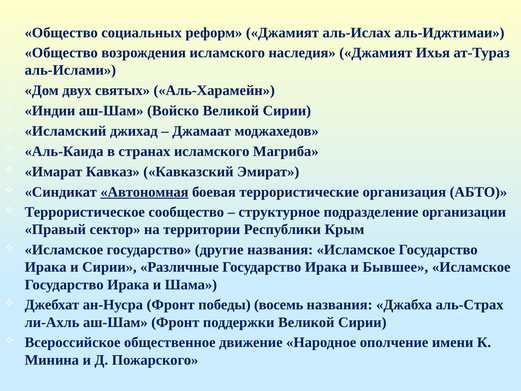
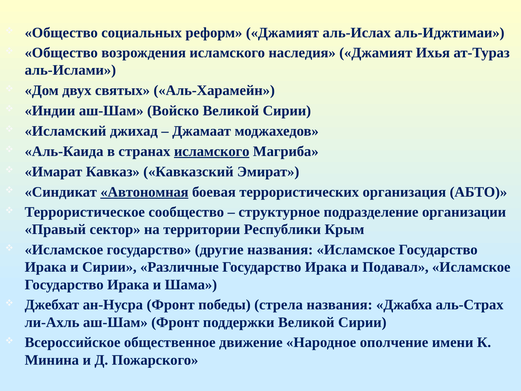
исламского at (212, 151) underline: none -> present
террористические: террористические -> террористических
Бывшее: Бывшее -> Подавал
восемь: восемь -> стрела
